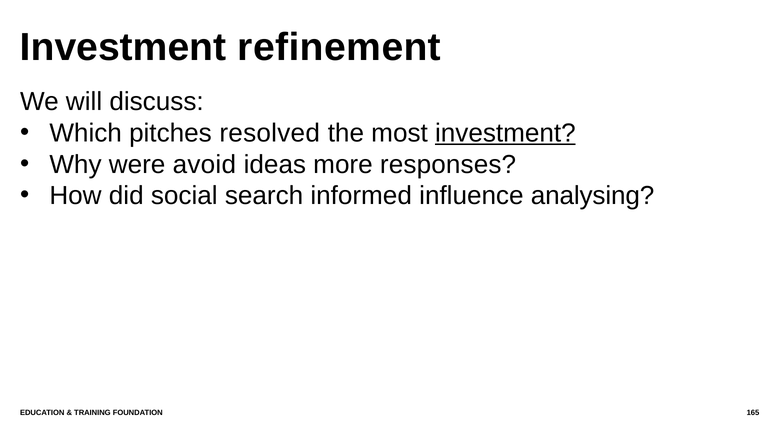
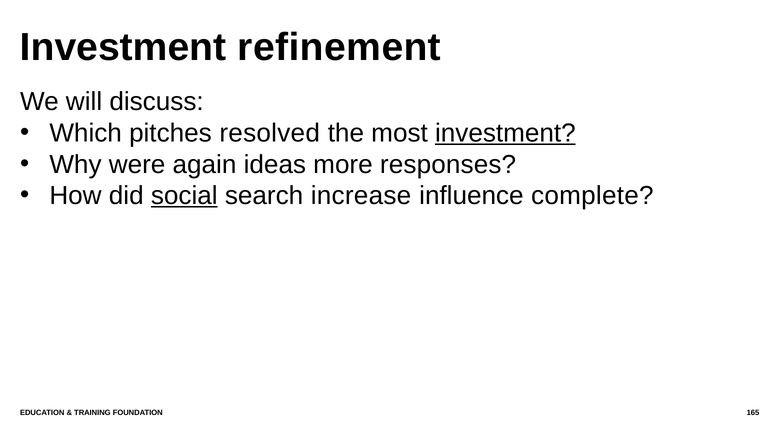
avoid: avoid -> again
social underline: none -> present
informed: informed -> increase
analysing: analysing -> complete
